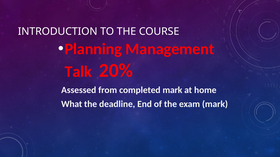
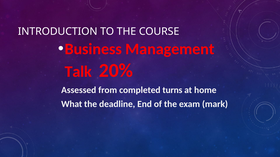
Planning: Planning -> Business
completed mark: mark -> turns
